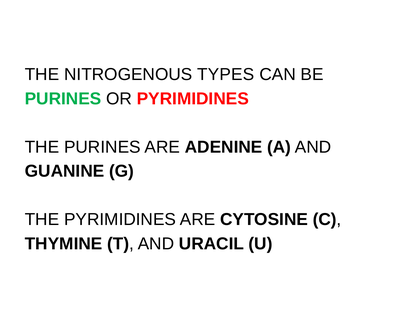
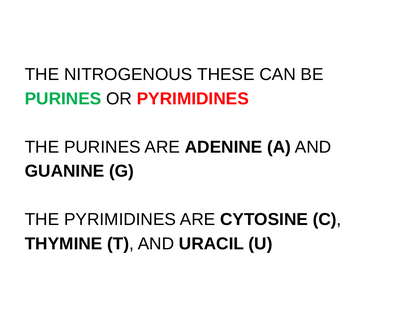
TYPES: TYPES -> THESE
